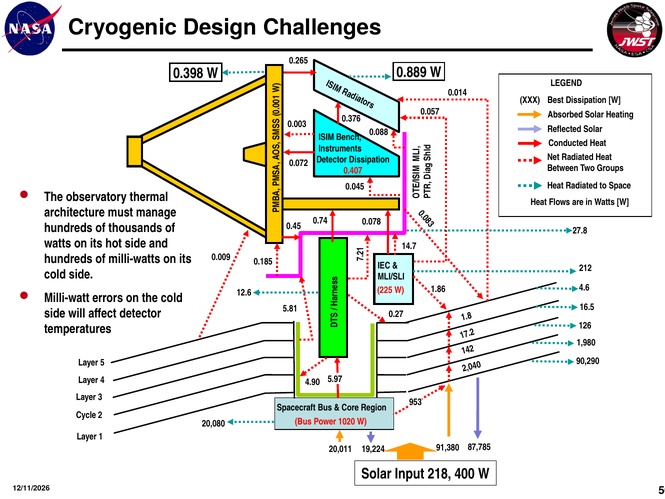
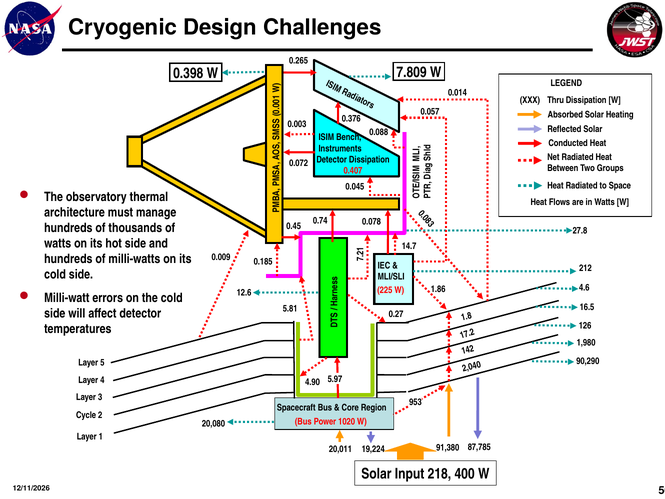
0.889: 0.889 -> 7.809
Best: Best -> Thru
